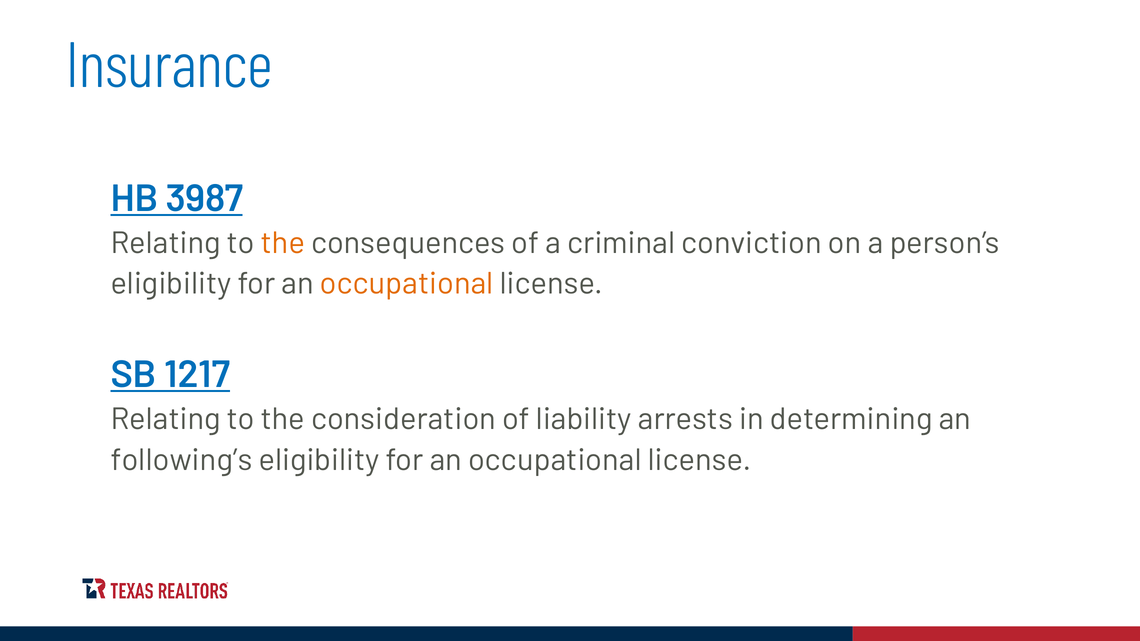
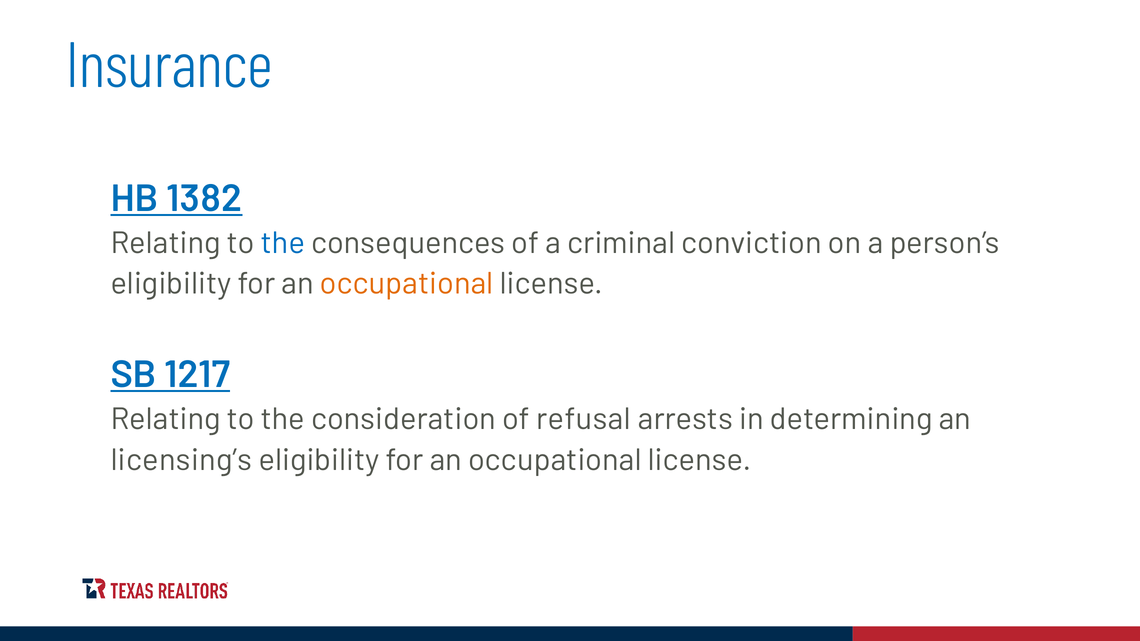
3987: 3987 -> 1382
the at (283, 243) colour: orange -> blue
liability: liability -> refusal
following’s: following’s -> licensing’s
